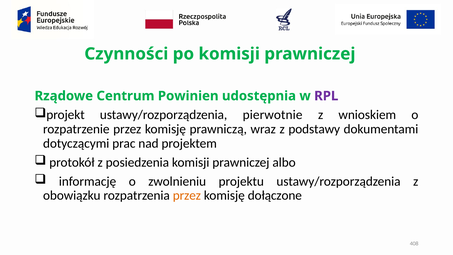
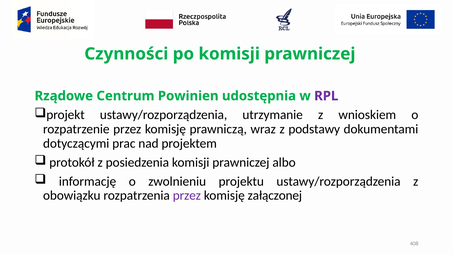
pierwotnie: pierwotnie -> utrzymanie
przez at (187, 195) colour: orange -> purple
dołączone: dołączone -> załączonej
